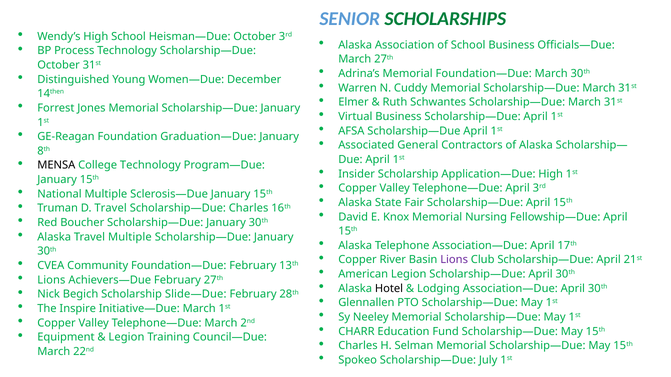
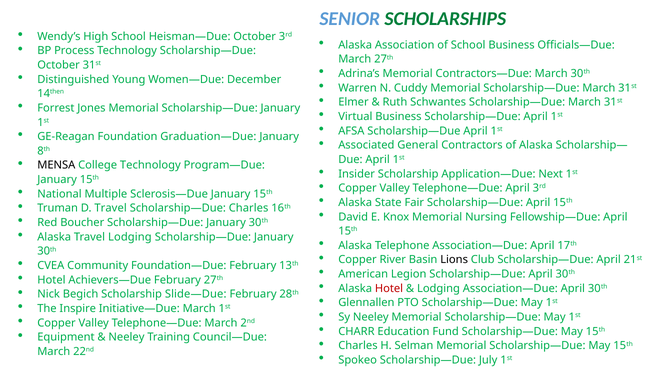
Memorial Foundation—Due: Foundation—Due -> Contractors—Due
Application—Due High: High -> Next
Travel Multiple: Multiple -> Lodging
Lions at (454, 260) colour: purple -> black
Lions at (51, 280): Lions -> Hotel
Hotel at (389, 289) colour: black -> red
Legion at (126, 338): Legion -> Neeley
